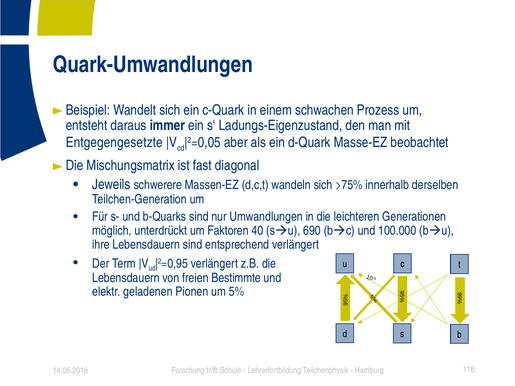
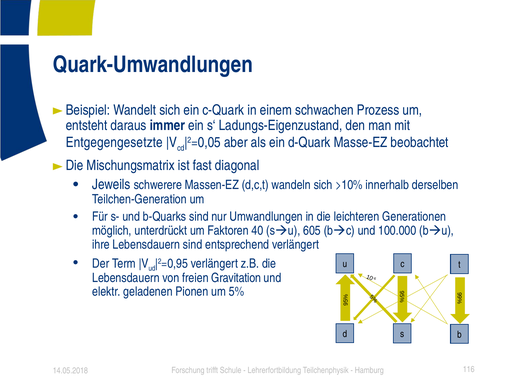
>75%: >75% -> >10%
690: 690 -> 605
Bestimmte: Bestimmte -> Gravitation
